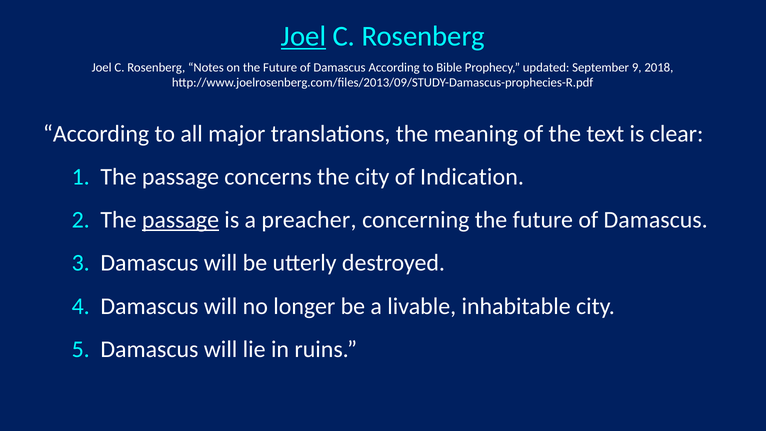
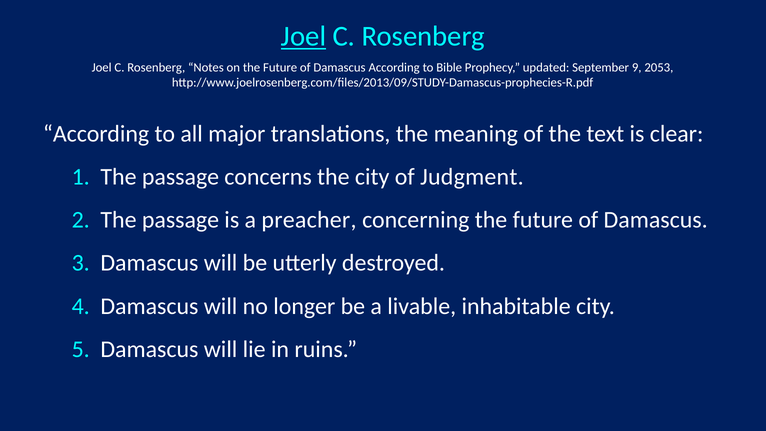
2018: 2018 -> 2053
Indication: Indication -> Judgment
passage at (180, 220) underline: present -> none
